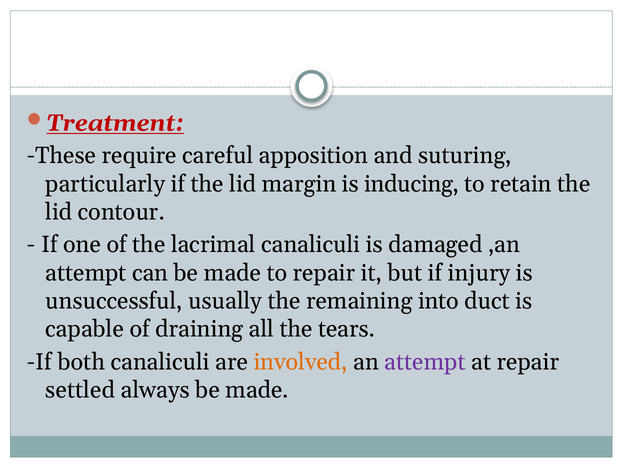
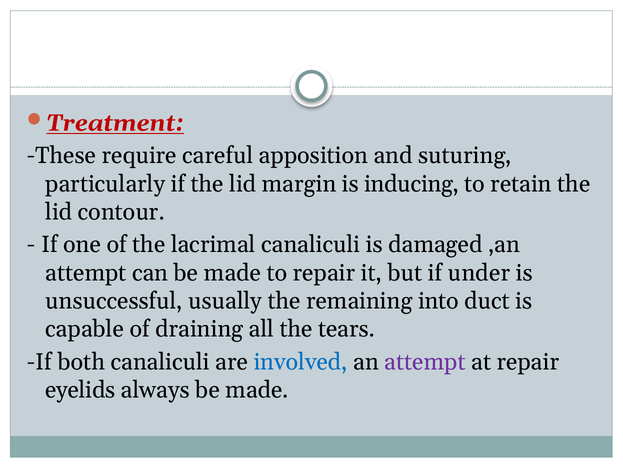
injury: injury -> under
involved colour: orange -> blue
settled: settled -> eyelids
